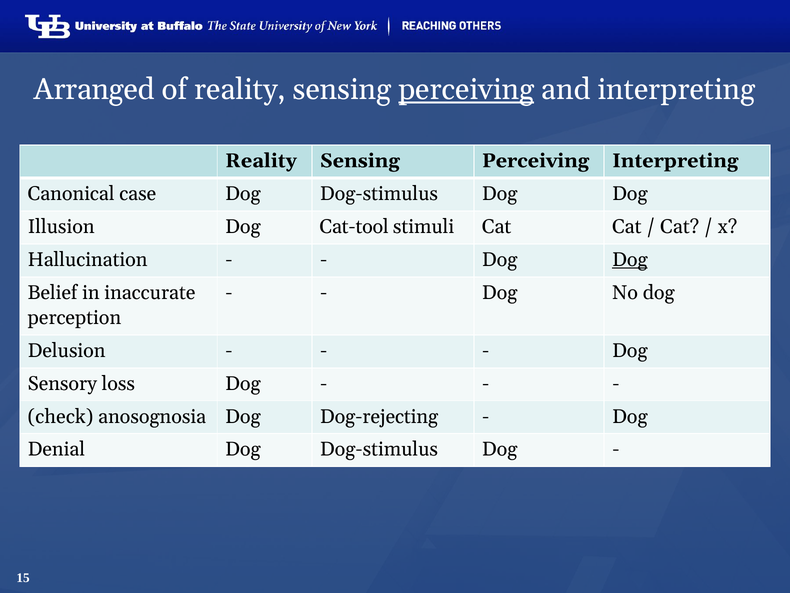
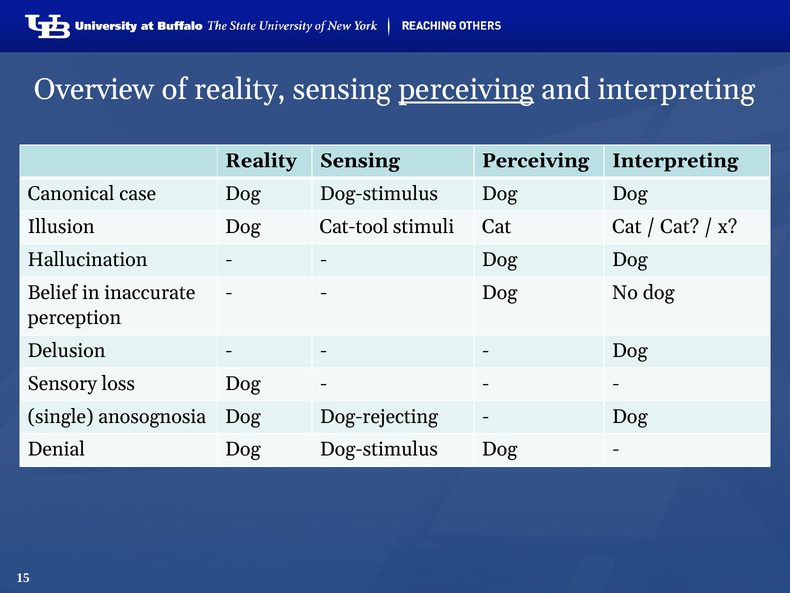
Arranged: Arranged -> Overview
Dog at (630, 259) underline: present -> none
check: check -> single
